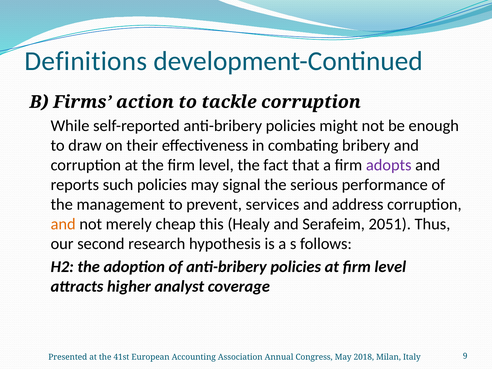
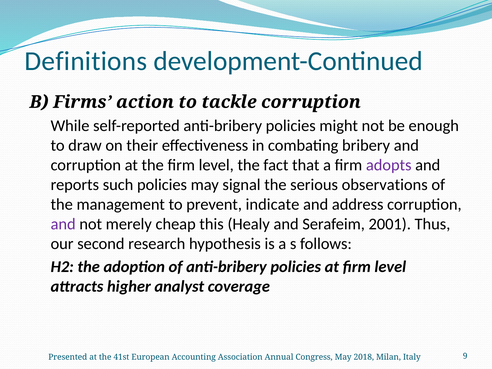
performance: performance -> observations
services: services -> indicate
and at (63, 224) colour: orange -> purple
2051: 2051 -> 2001
